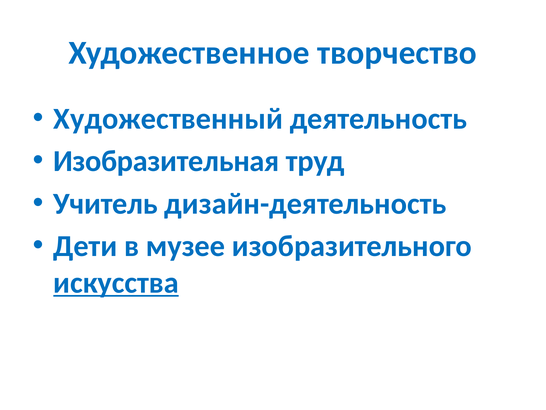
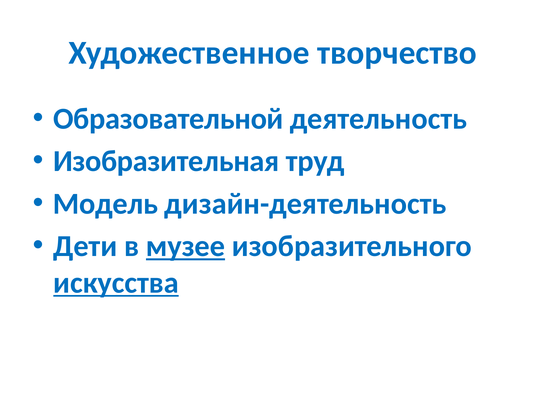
Художественный: Художественный -> Образовательной
Учитель: Учитель -> Модель
музее underline: none -> present
